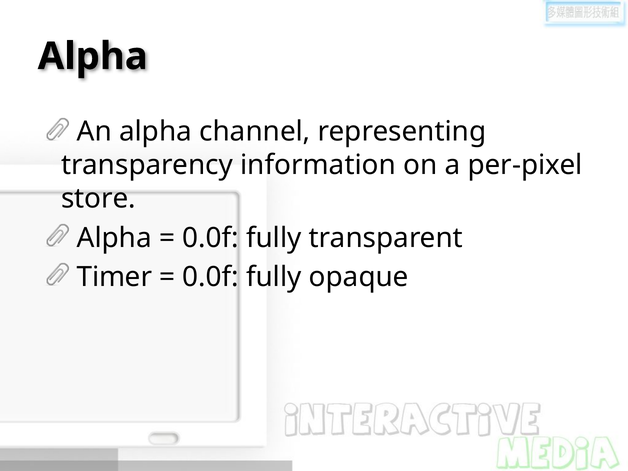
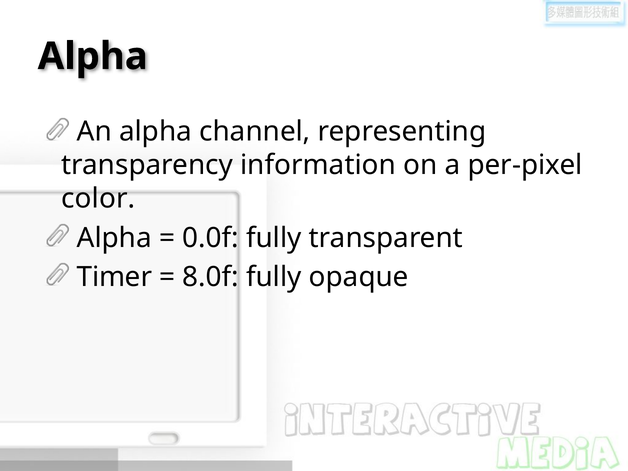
store: store -> color
0.0f at (211, 277): 0.0f -> 8.0f
